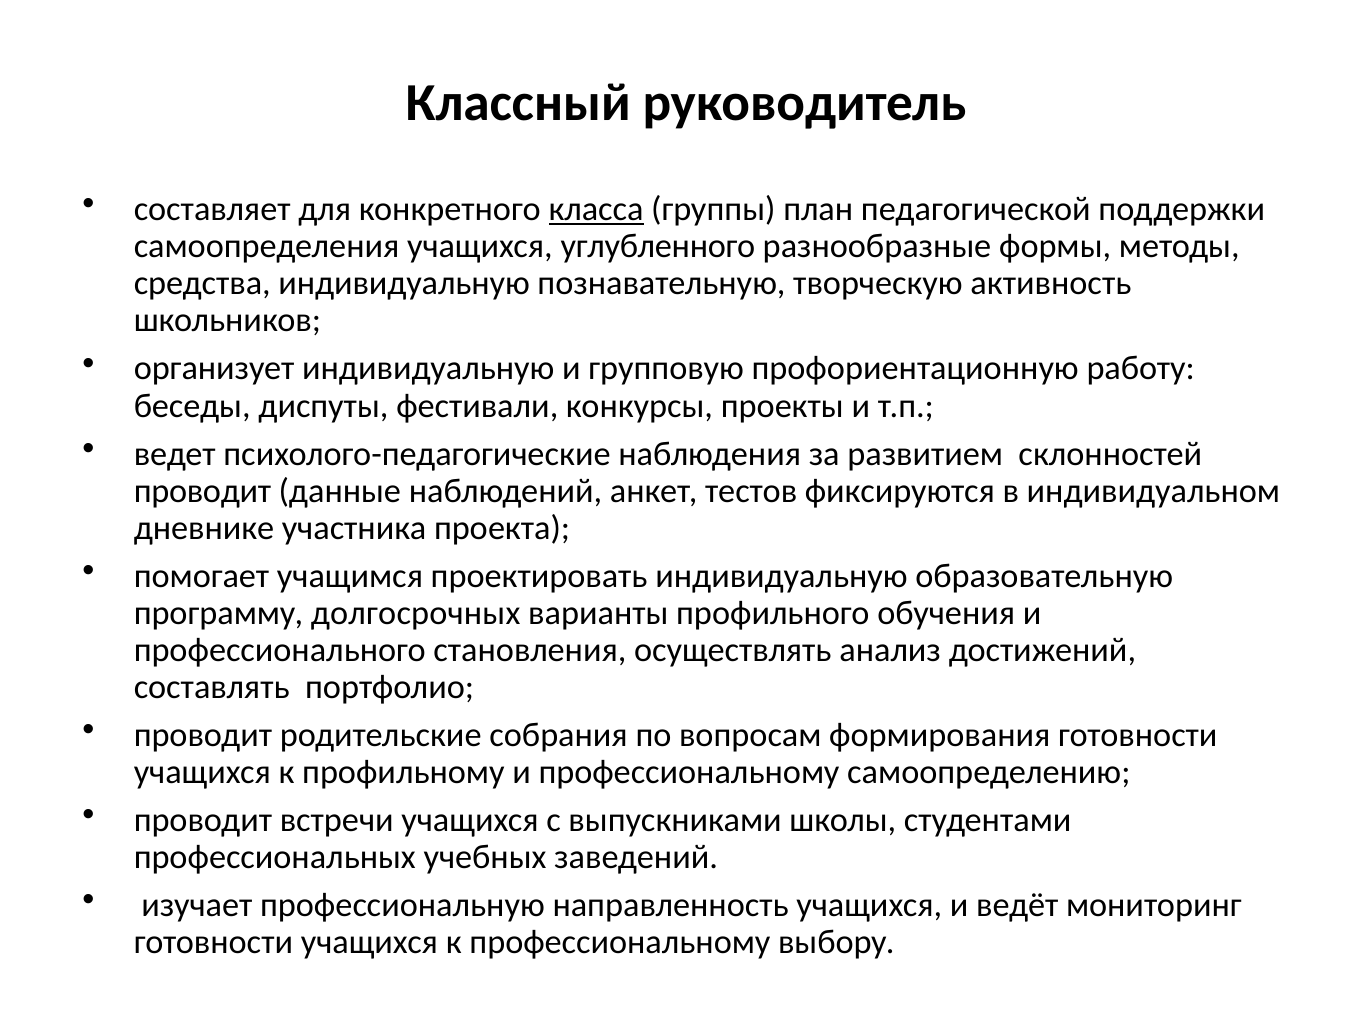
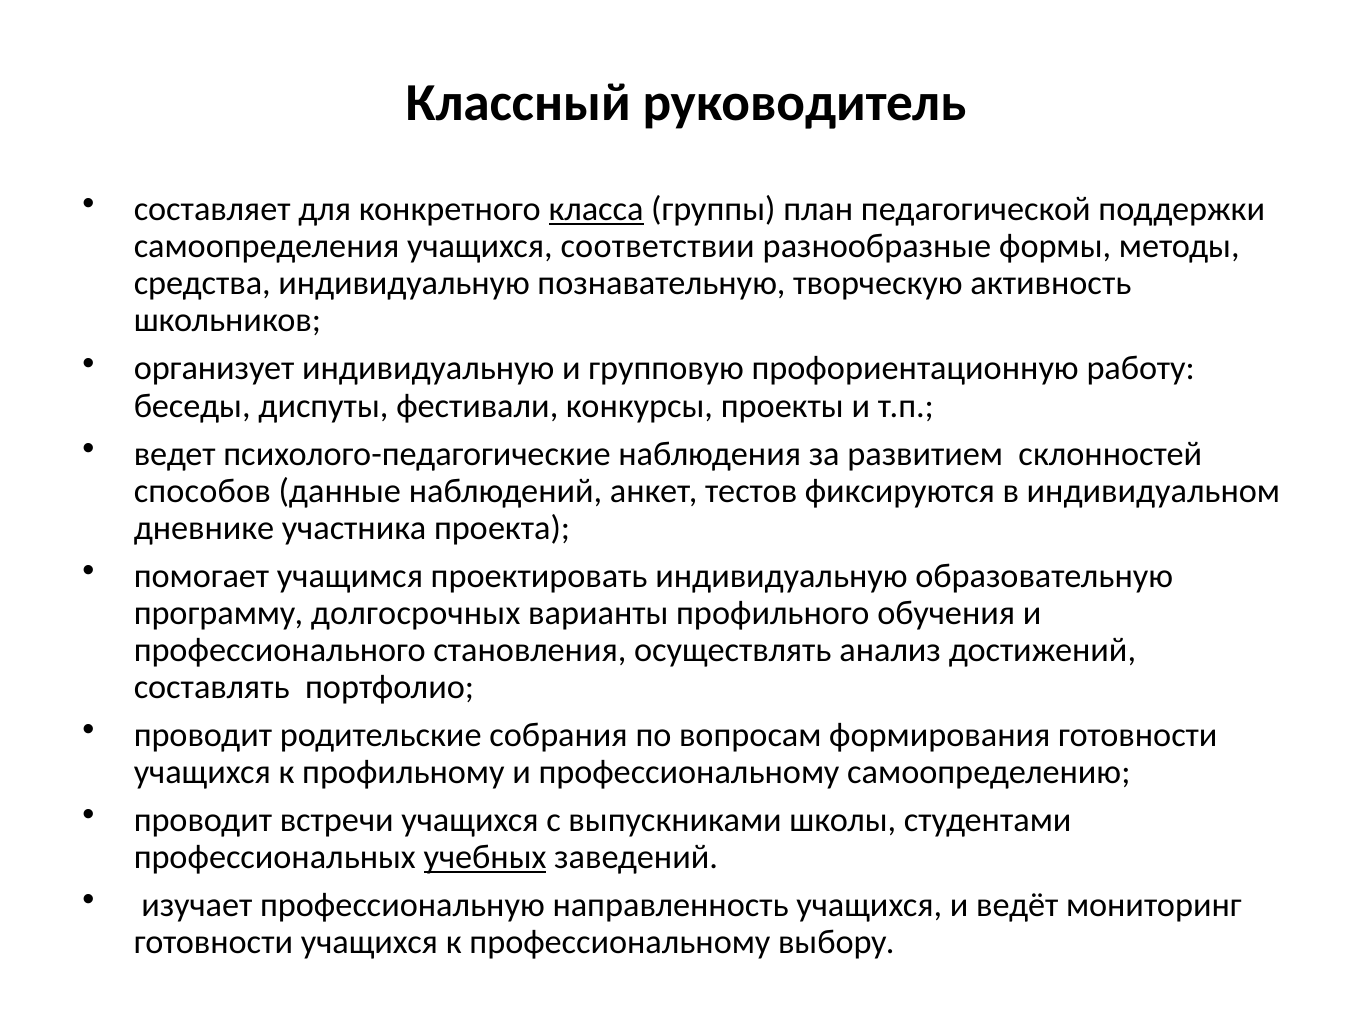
углубленного: углубленного -> соответствии
проводит at (202, 491): проводит -> способов
учебных underline: none -> present
